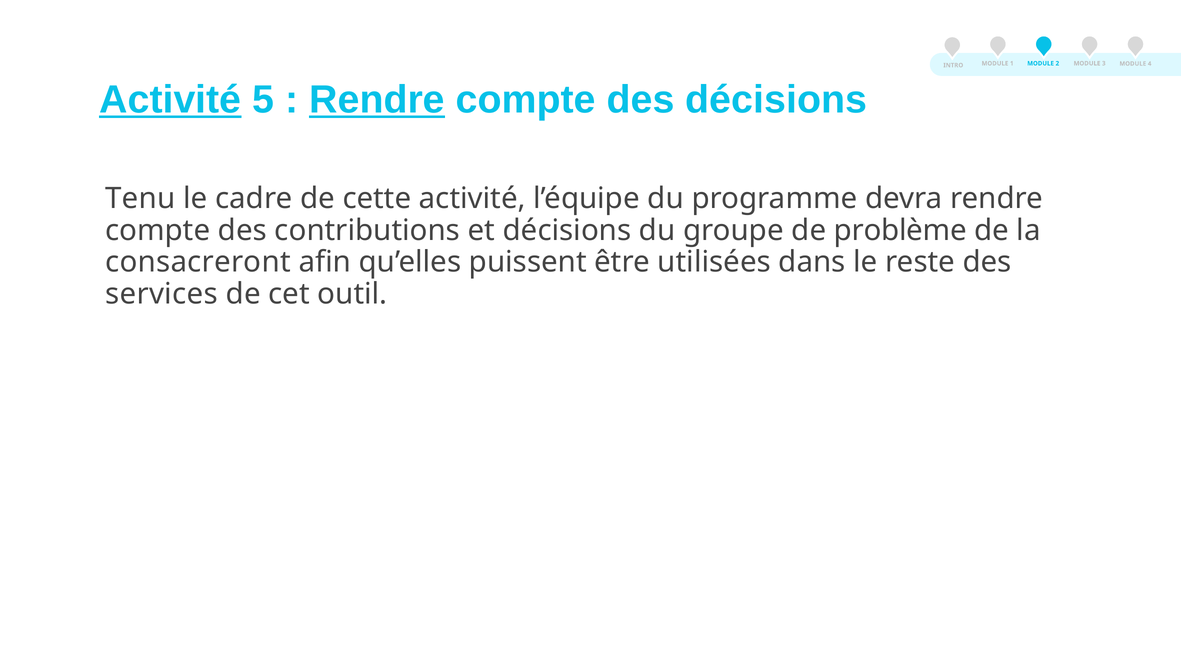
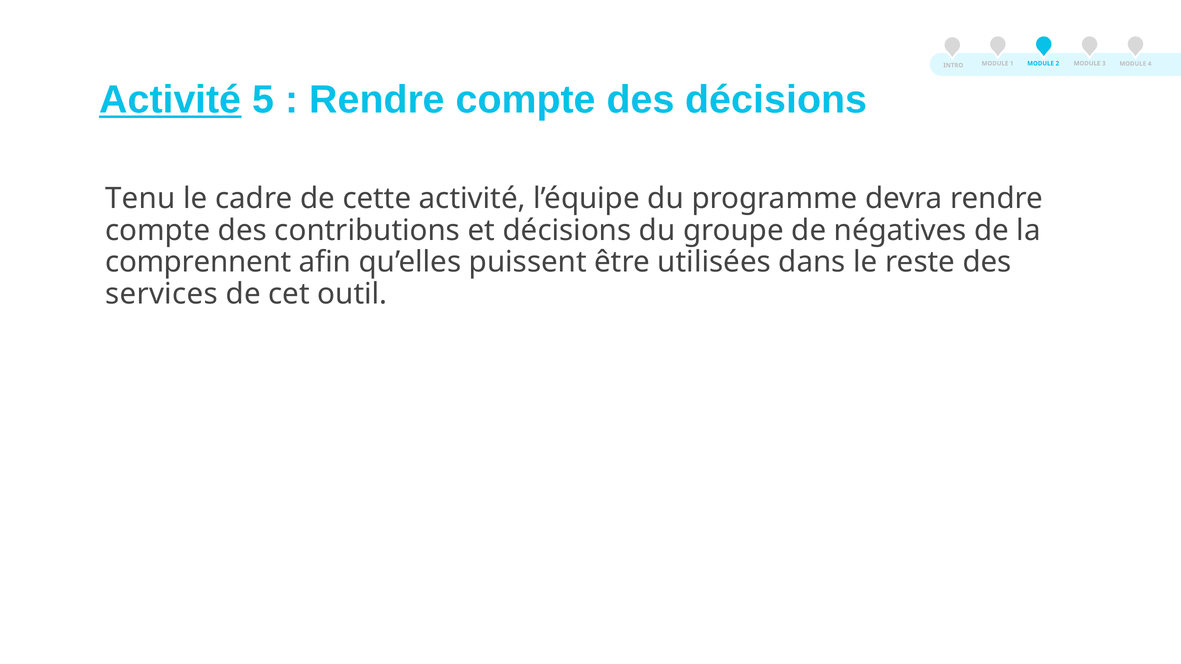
Rendre at (377, 100) underline: present -> none
problème: problème -> négatives
consacreront: consacreront -> comprennent
